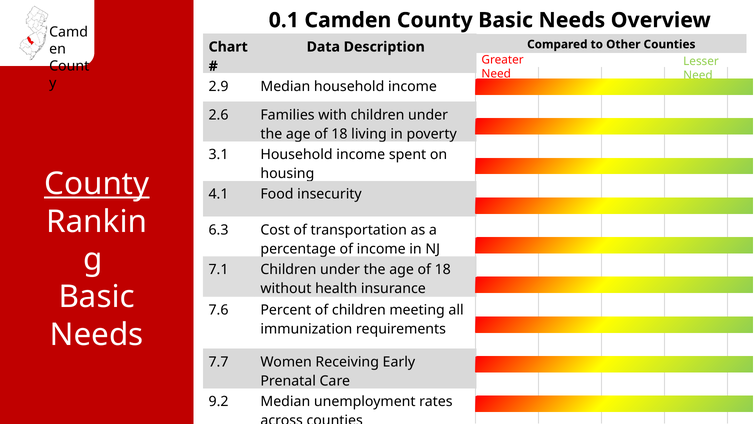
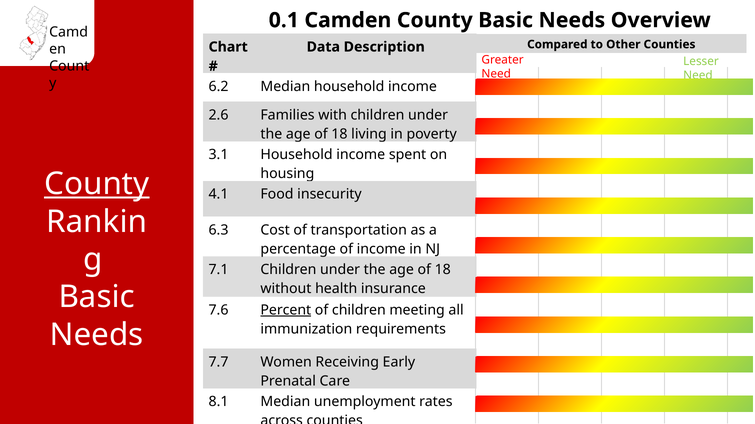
2.9: 2.9 -> 6.2
Percent underline: none -> present
9.2: 9.2 -> 8.1
